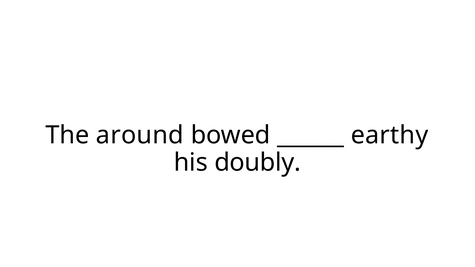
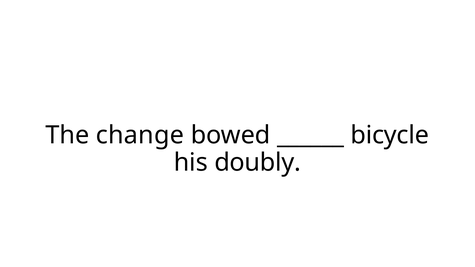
around: around -> change
earthy: earthy -> bicycle
